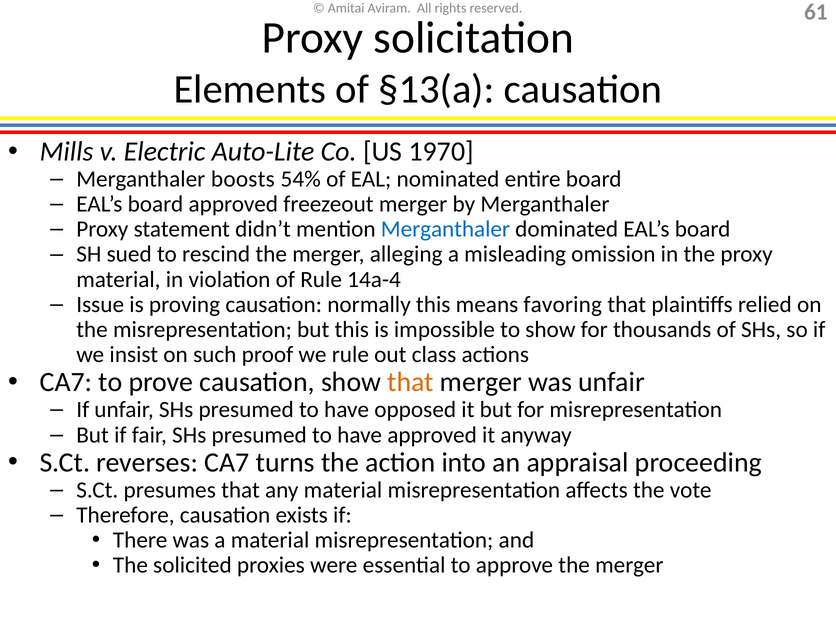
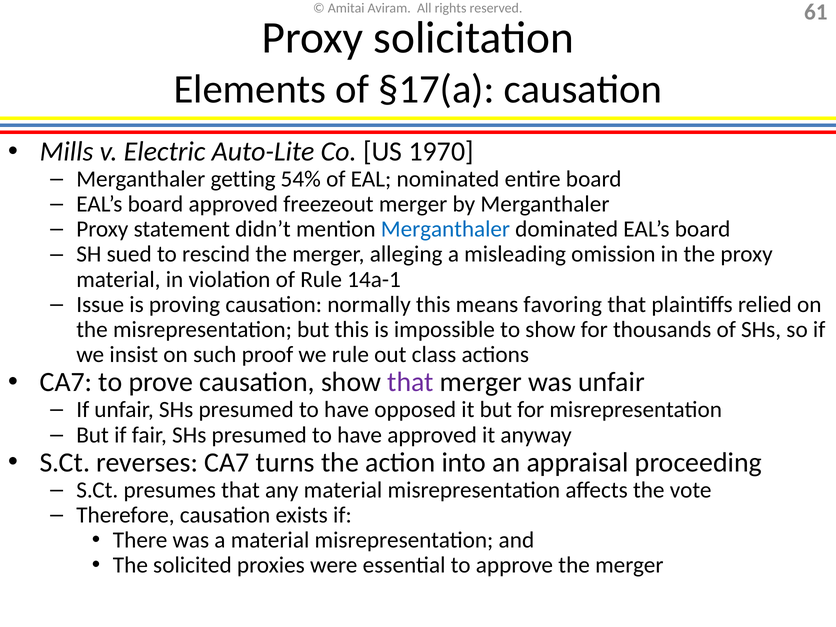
§13(a: §13(a -> §17(a
boosts: boosts -> getting
14a-4: 14a-4 -> 14a-1
that at (411, 382) colour: orange -> purple
